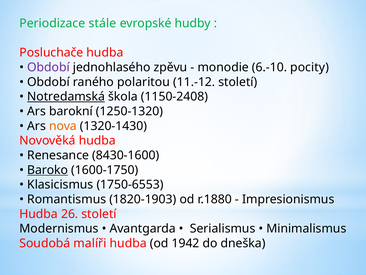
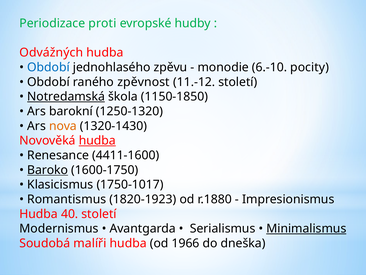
stále: stále -> proti
Posluchače: Posluchače -> Odvážných
Období at (48, 67) colour: purple -> blue
polaritou: polaritou -> zpěvnost
1150-2408: 1150-2408 -> 1150-1850
hudba at (97, 140) underline: none -> present
8430-1600: 8430-1600 -> 4411-1600
1750-6553: 1750-6553 -> 1750-1017
1820-1903: 1820-1903 -> 1820-1923
26: 26 -> 40
Minimalismus underline: none -> present
1942: 1942 -> 1966
